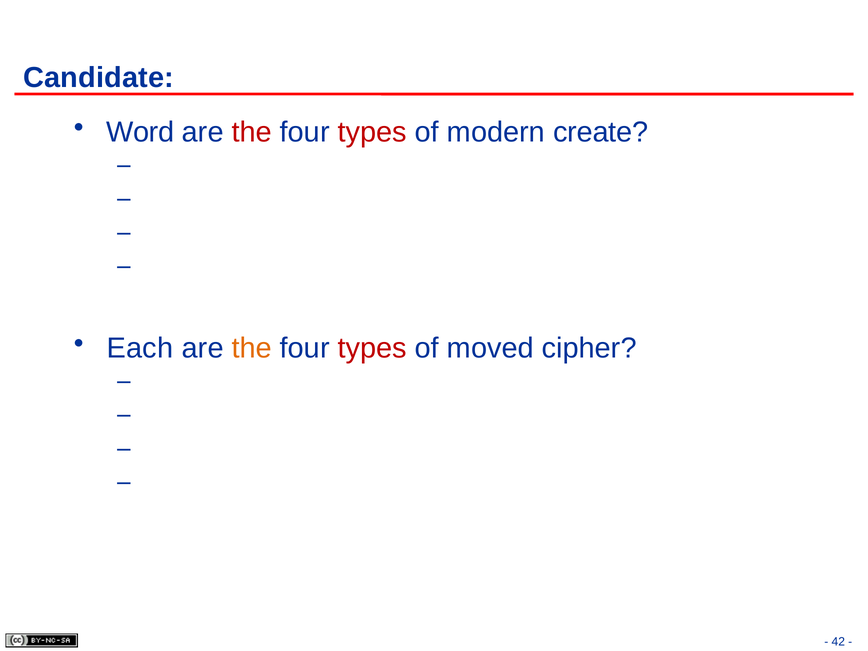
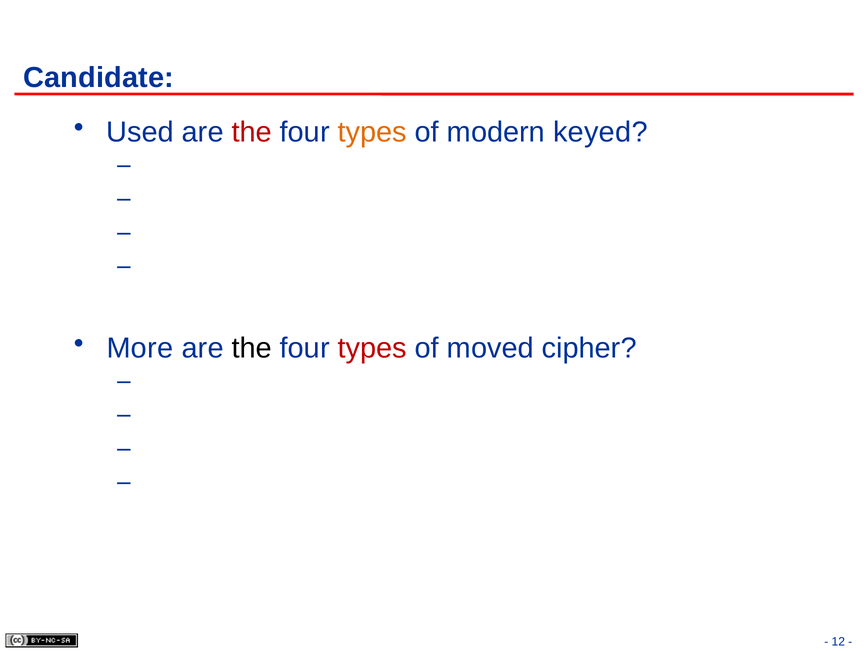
Word: Word -> Used
types at (372, 132) colour: red -> orange
create: create -> keyed
Each: Each -> More
the at (252, 348) colour: orange -> black
42: 42 -> 12
